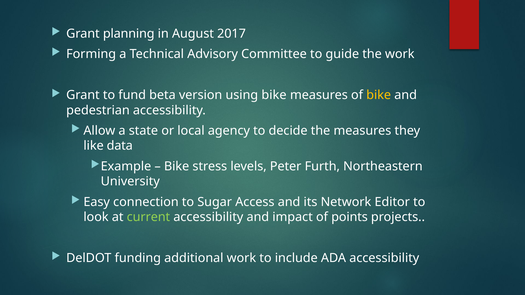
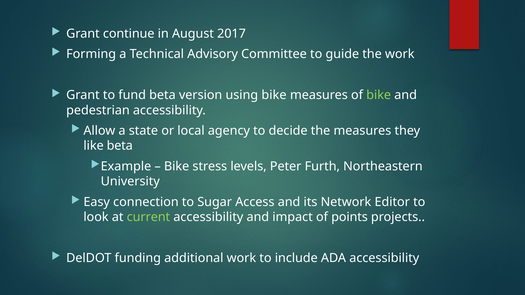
planning: planning -> continue
bike at (379, 95) colour: yellow -> light green
like data: data -> beta
